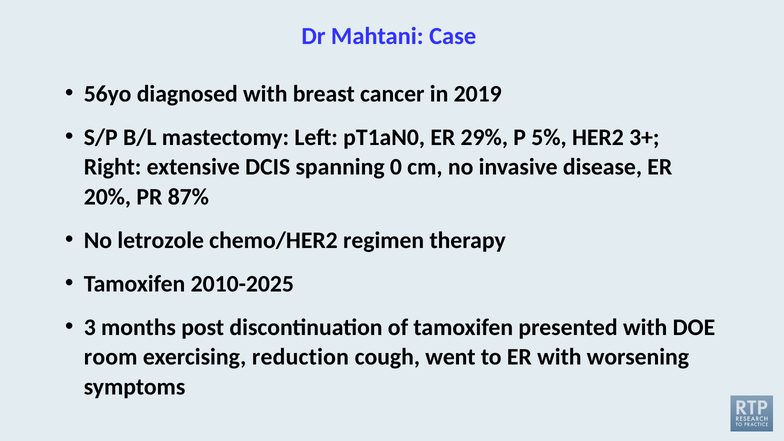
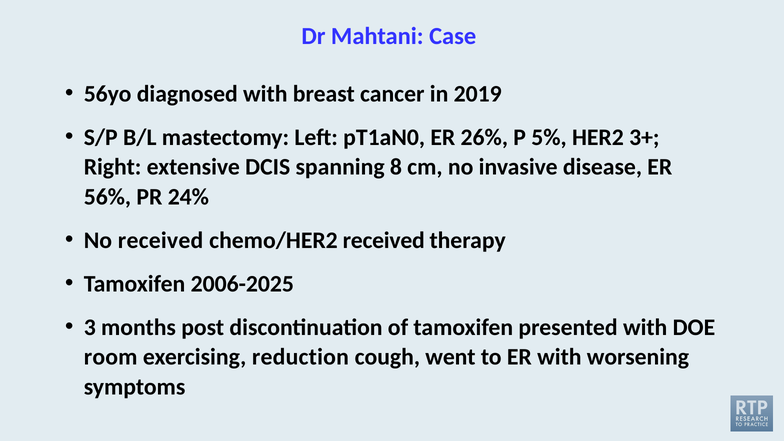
29%: 29% -> 26%
0: 0 -> 8
20%: 20% -> 56%
87%: 87% -> 24%
No letrozole: letrozole -> received
chemo/HER2 regimen: regimen -> received
2010-2025: 2010-2025 -> 2006-2025
